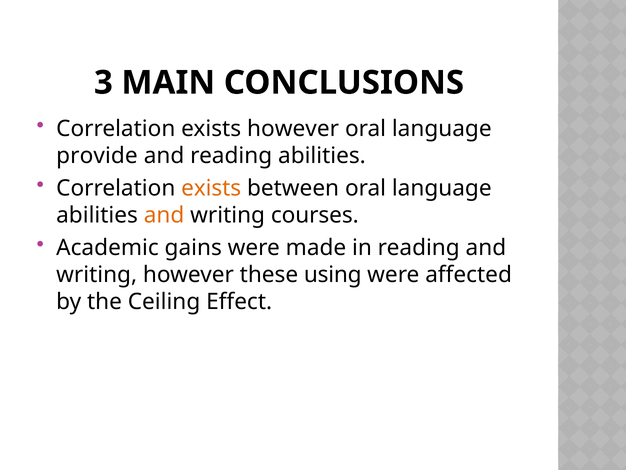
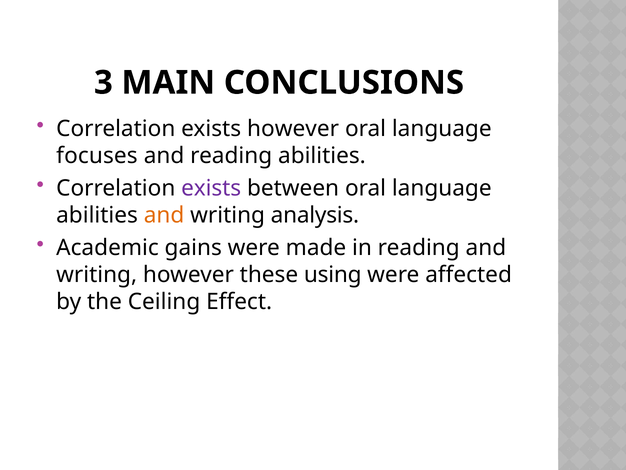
provide: provide -> focuses
exists at (211, 188) colour: orange -> purple
courses: courses -> analysis
